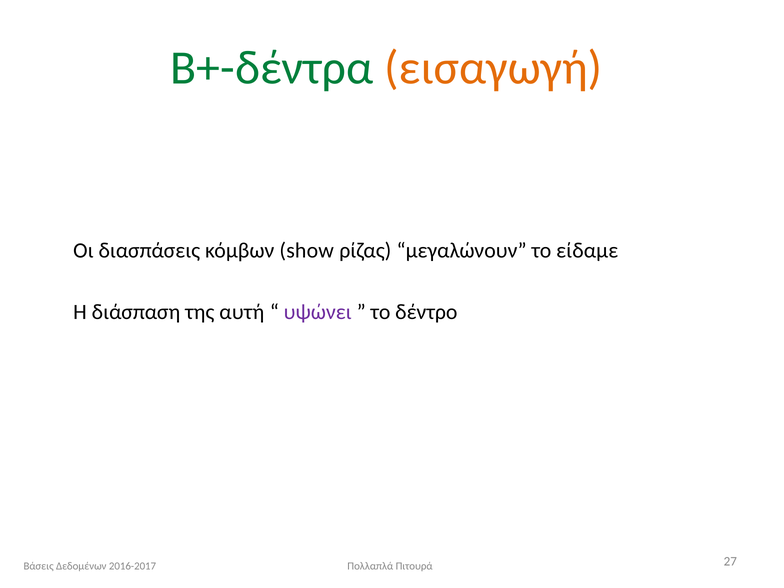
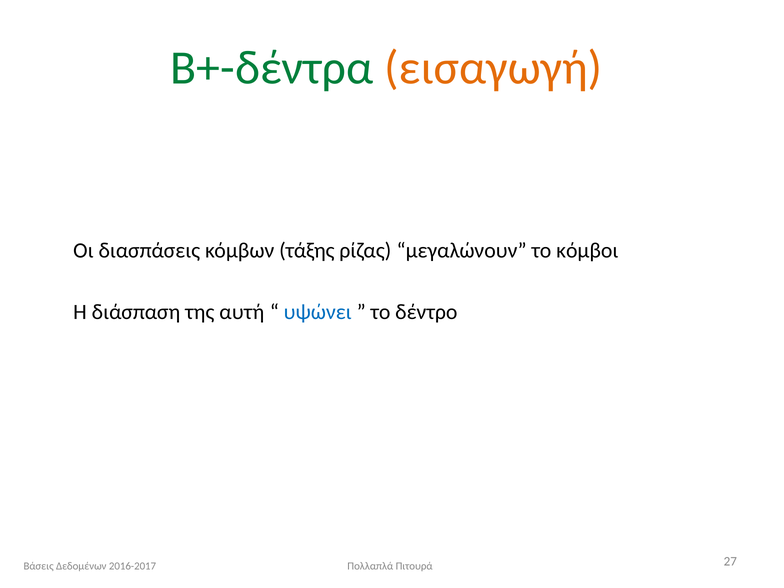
show: show -> τάξης
είδαμε: είδαμε -> κόμβοι
υψώνει colour: purple -> blue
